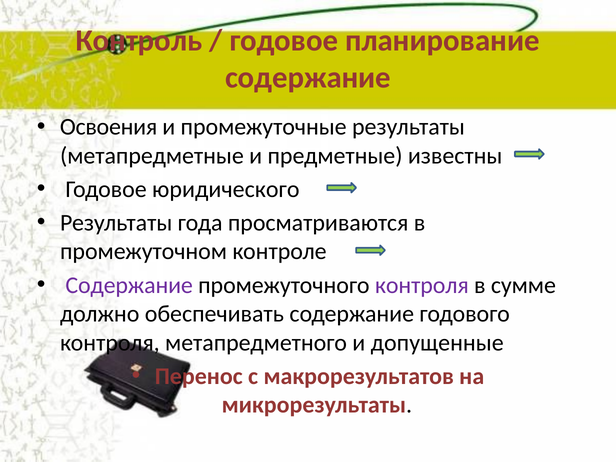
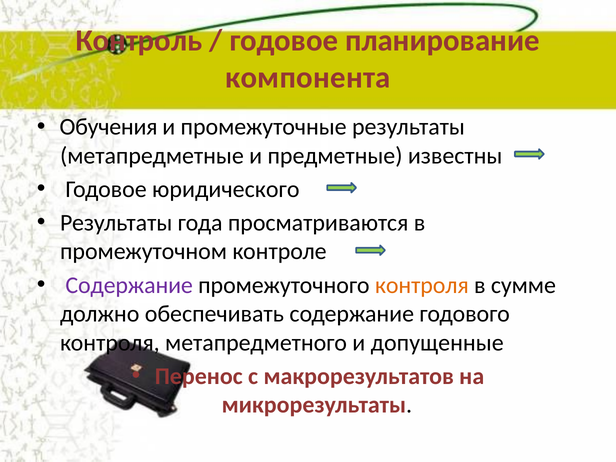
содержание at (308, 78): содержание -> компонента
Освоения: Освоения -> Обучения
контроля at (422, 285) colour: purple -> orange
